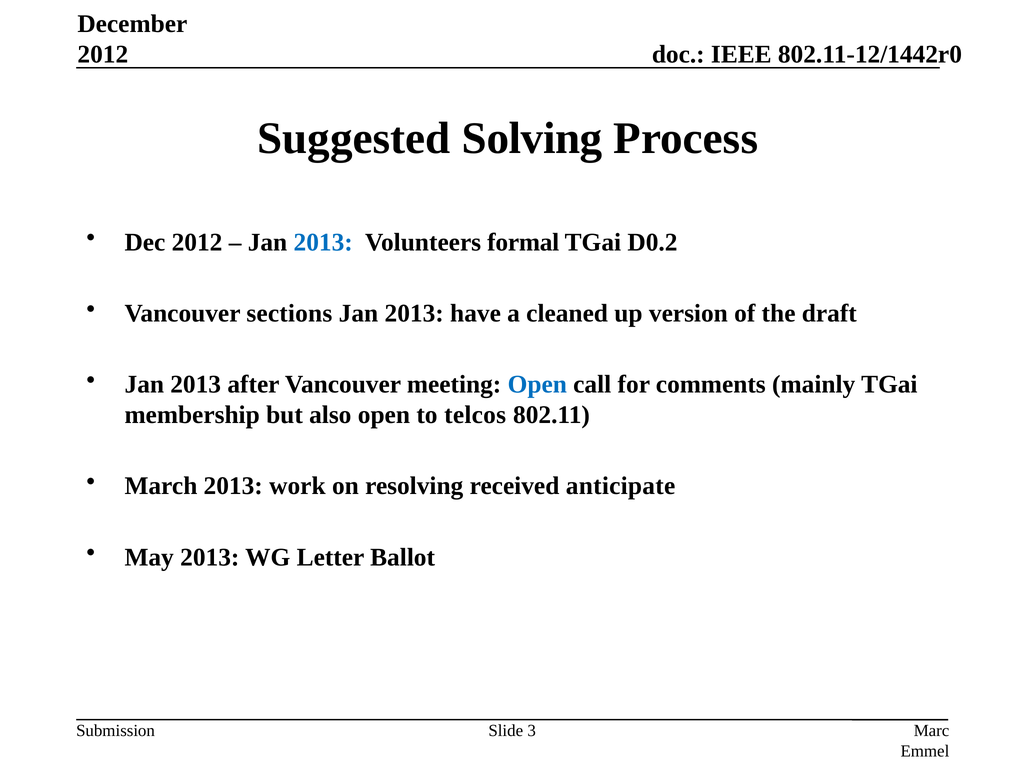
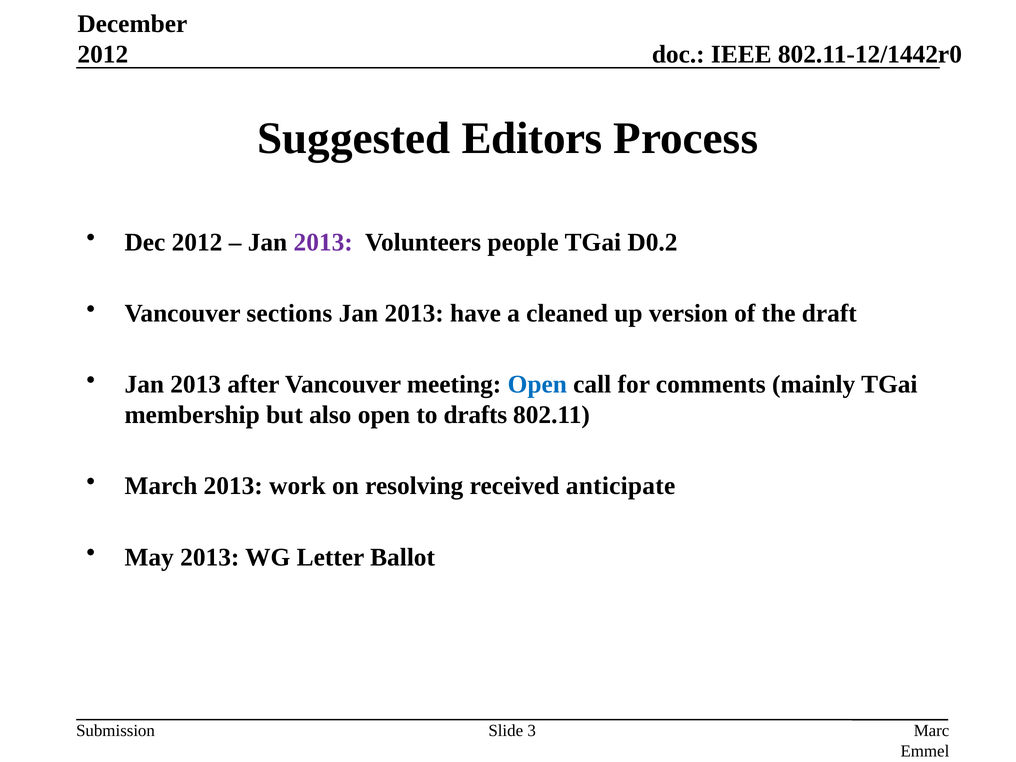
Solving: Solving -> Editors
2013 at (323, 242) colour: blue -> purple
formal: formal -> people
telcos: telcos -> drafts
